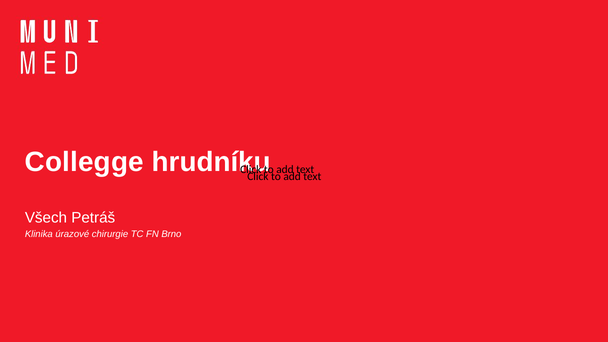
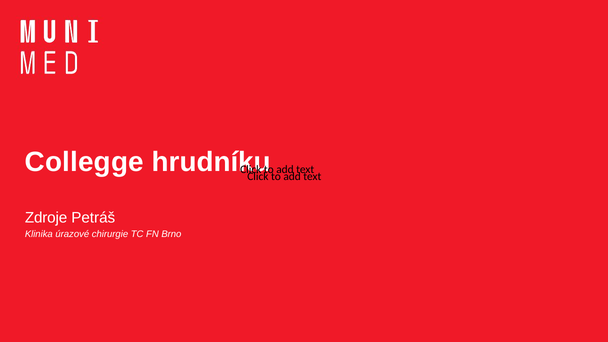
Všech: Všech -> Zdroje
